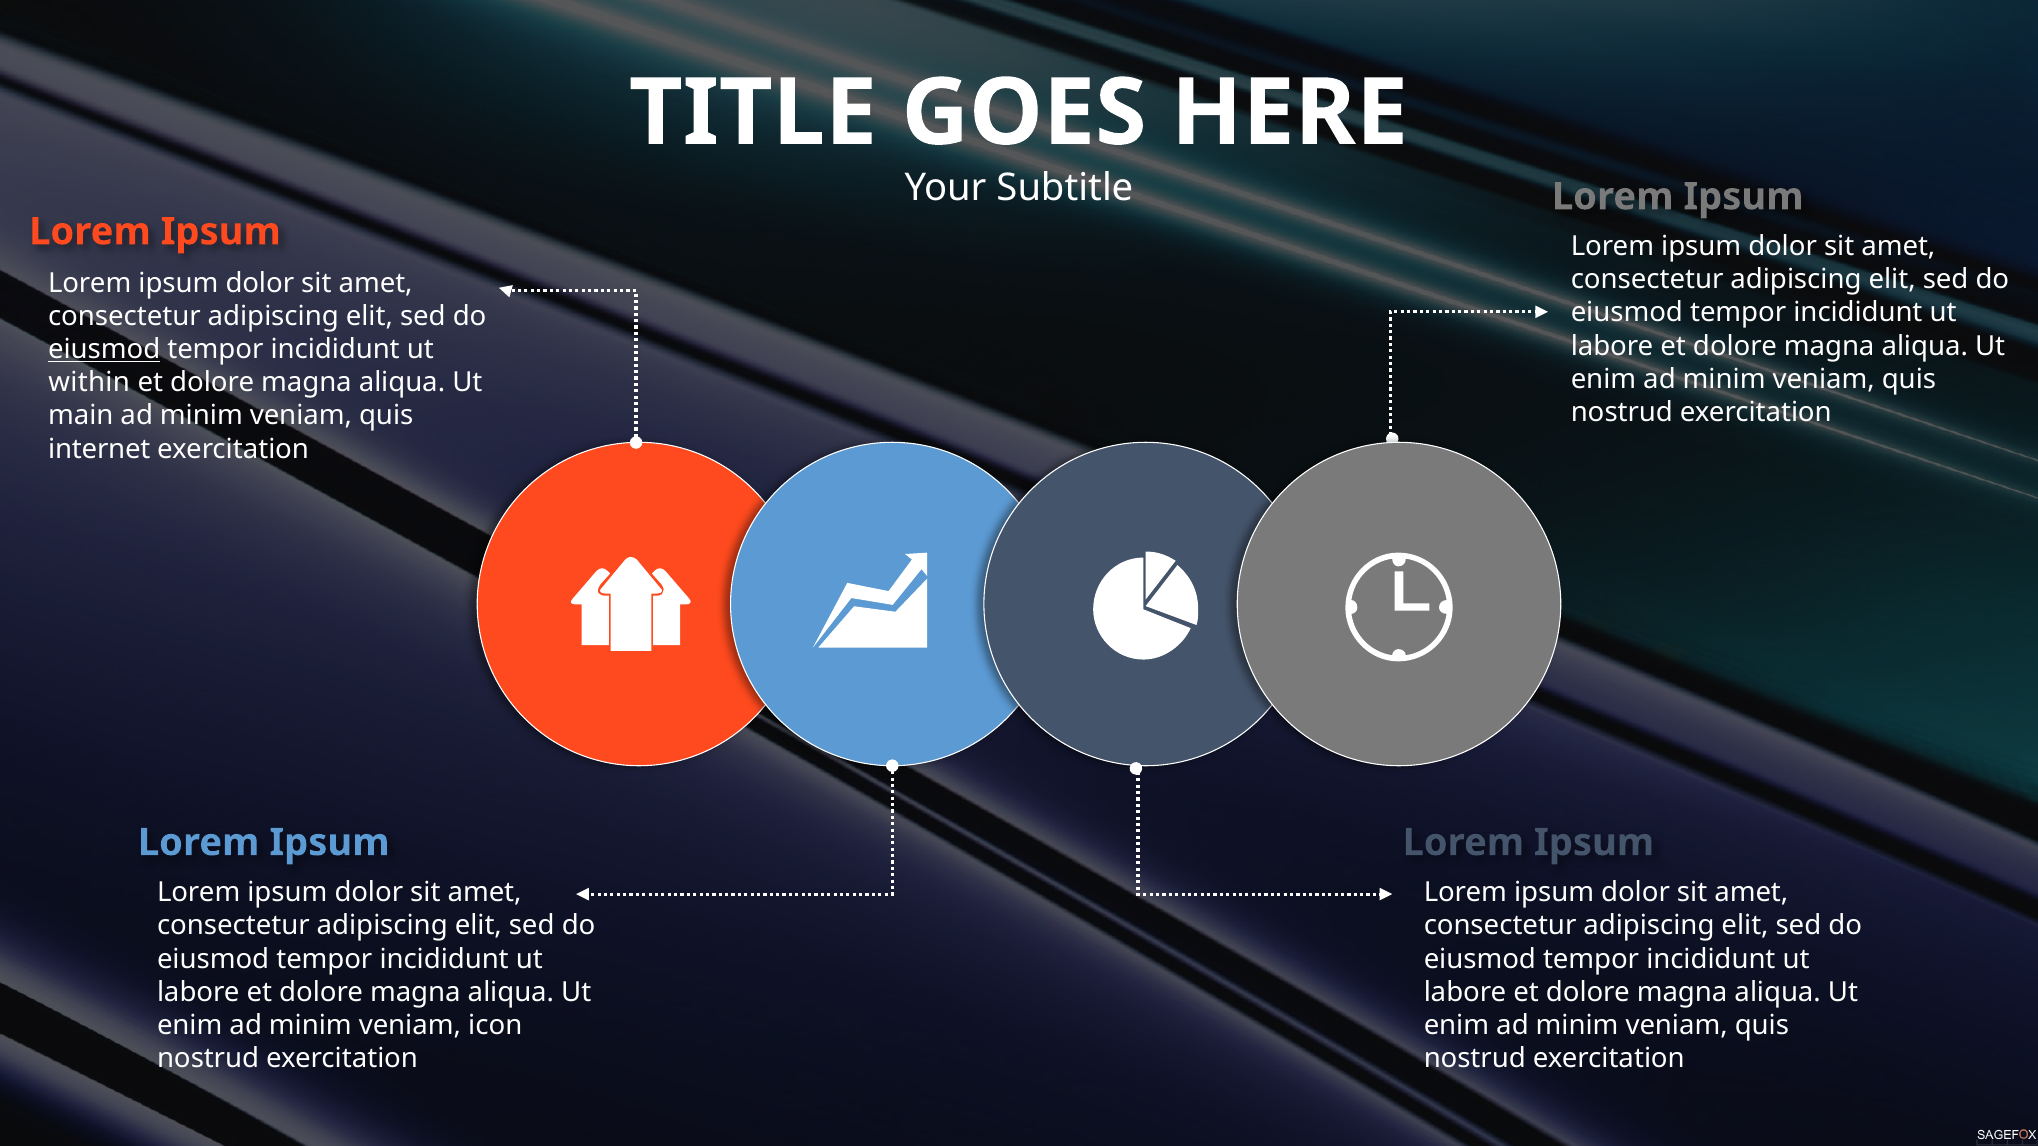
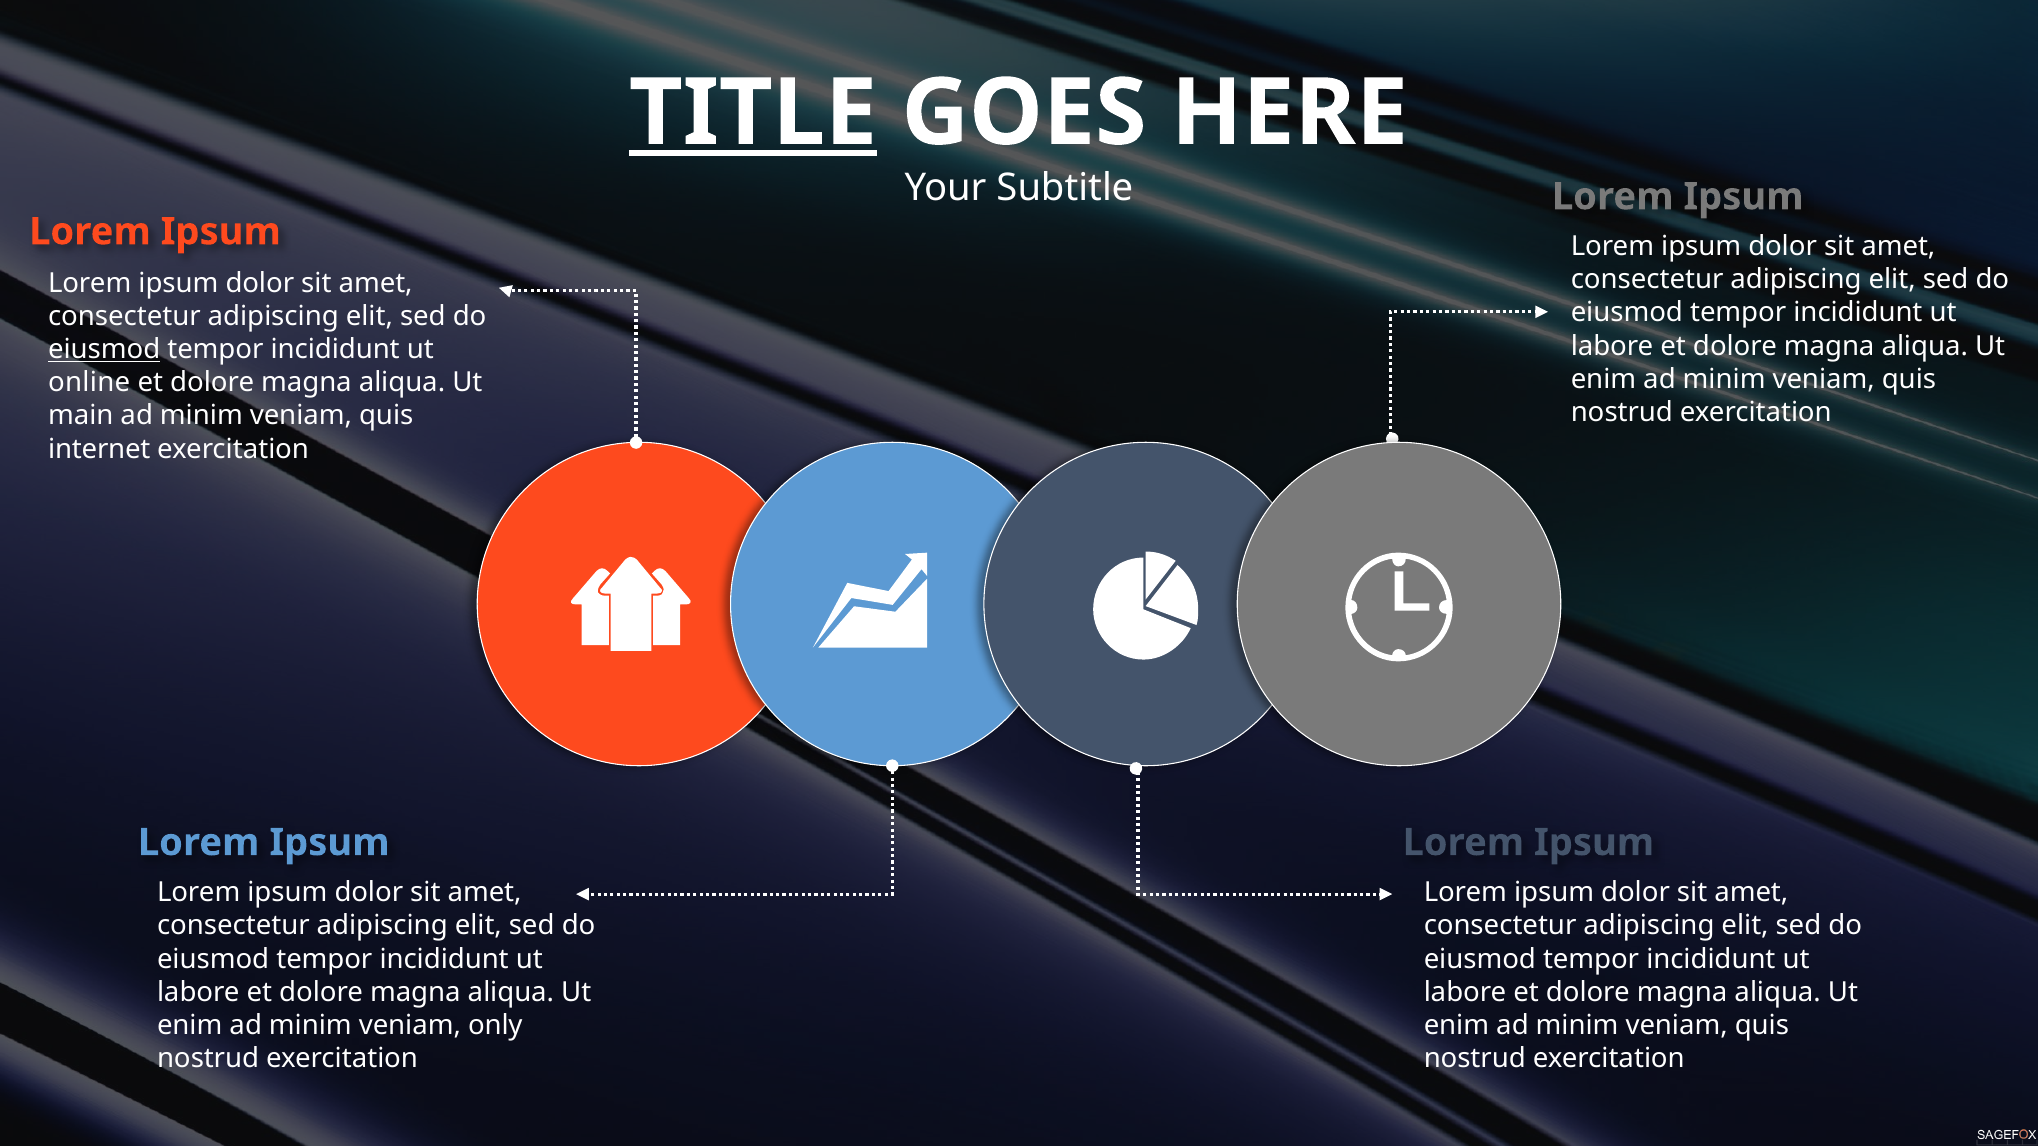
TITLE underline: none -> present
within: within -> online
icon: icon -> only
